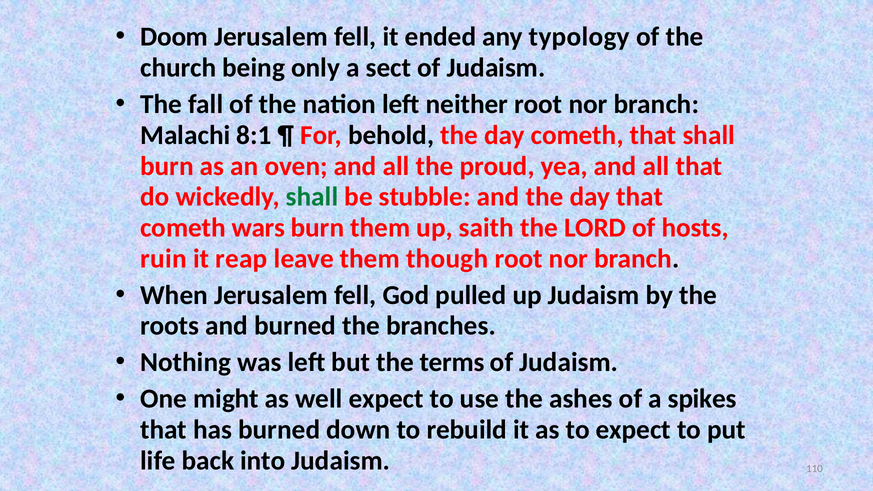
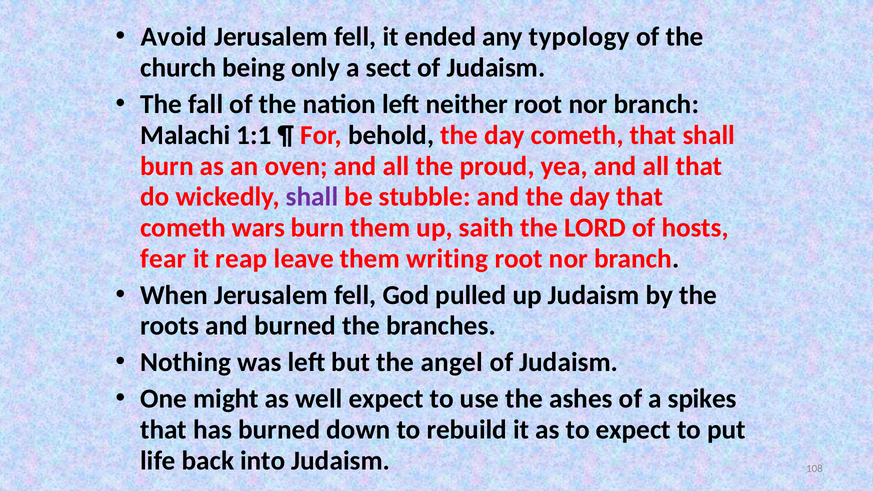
Doom: Doom -> Avoid
8:1: 8:1 -> 1:1
shall at (312, 197) colour: green -> purple
ruin: ruin -> fear
though: though -> writing
terms: terms -> angel
110: 110 -> 108
